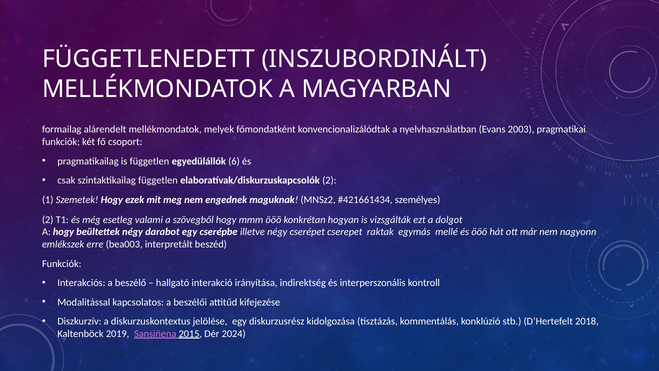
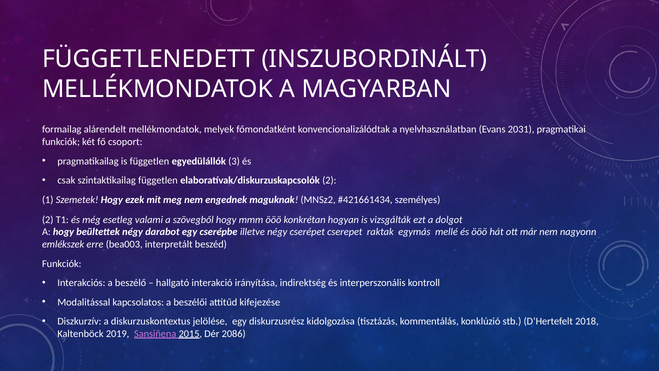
2003: 2003 -> 2031
6: 6 -> 3
2024: 2024 -> 2086
